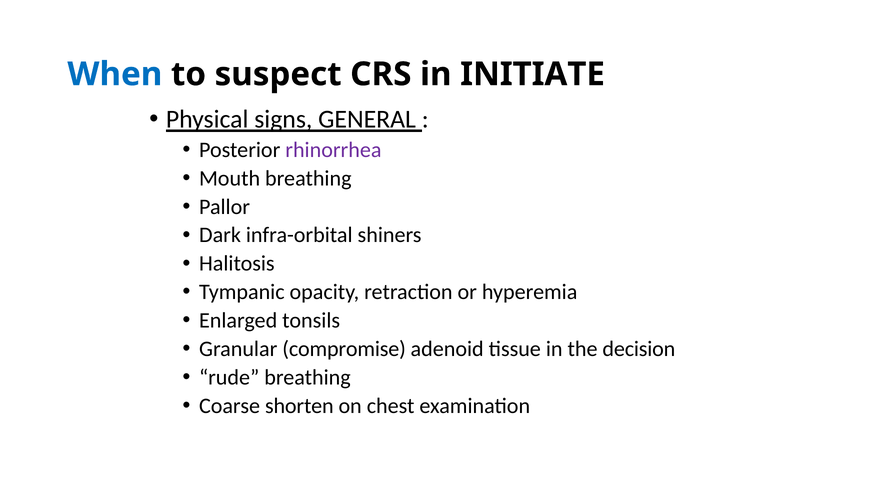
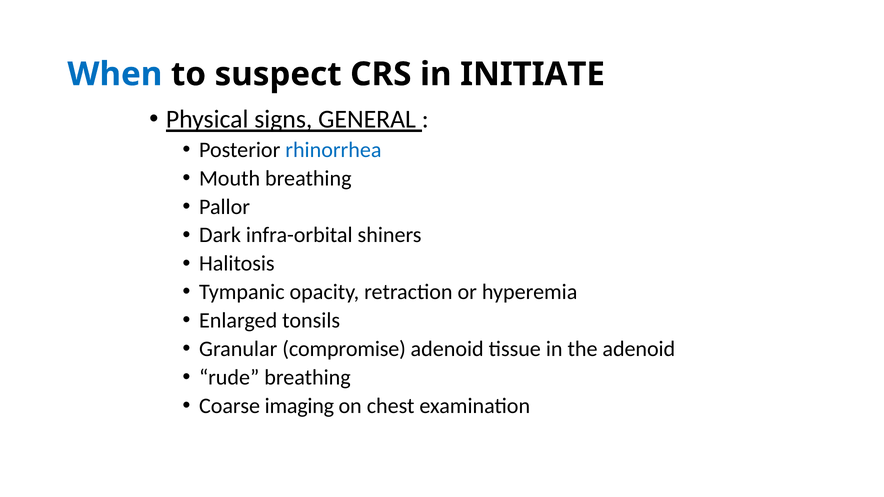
rhinorrhea colour: purple -> blue
the decision: decision -> adenoid
shorten: shorten -> imaging
